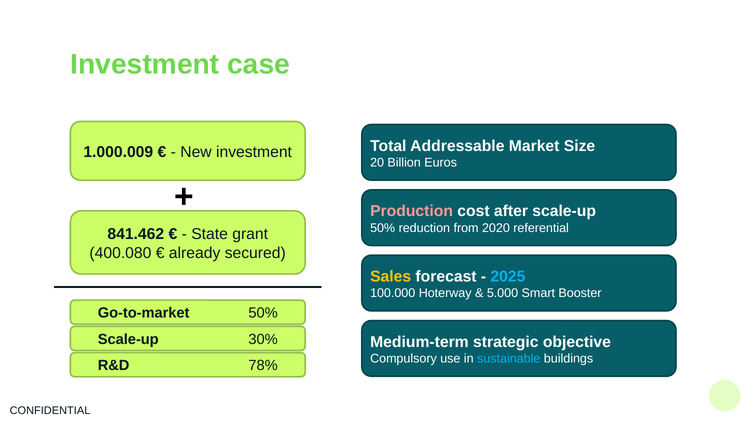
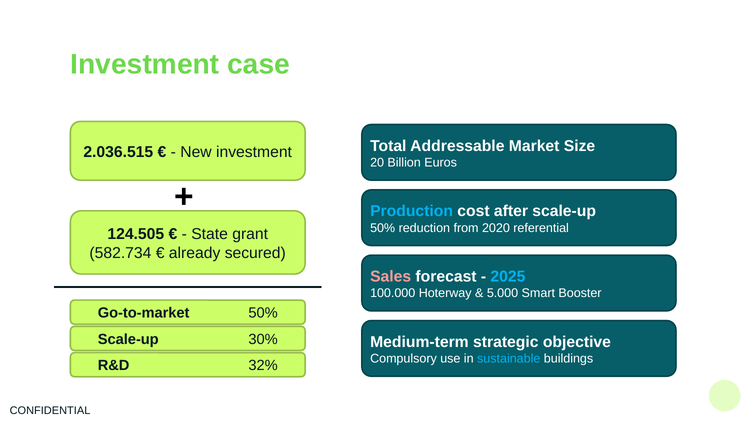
1.000.009: 1.000.009 -> 2.036.515
Production colour: pink -> light blue
841.462: 841.462 -> 124.505
400.080: 400.080 -> 582.734
Sales colour: yellow -> pink
78%: 78% -> 32%
